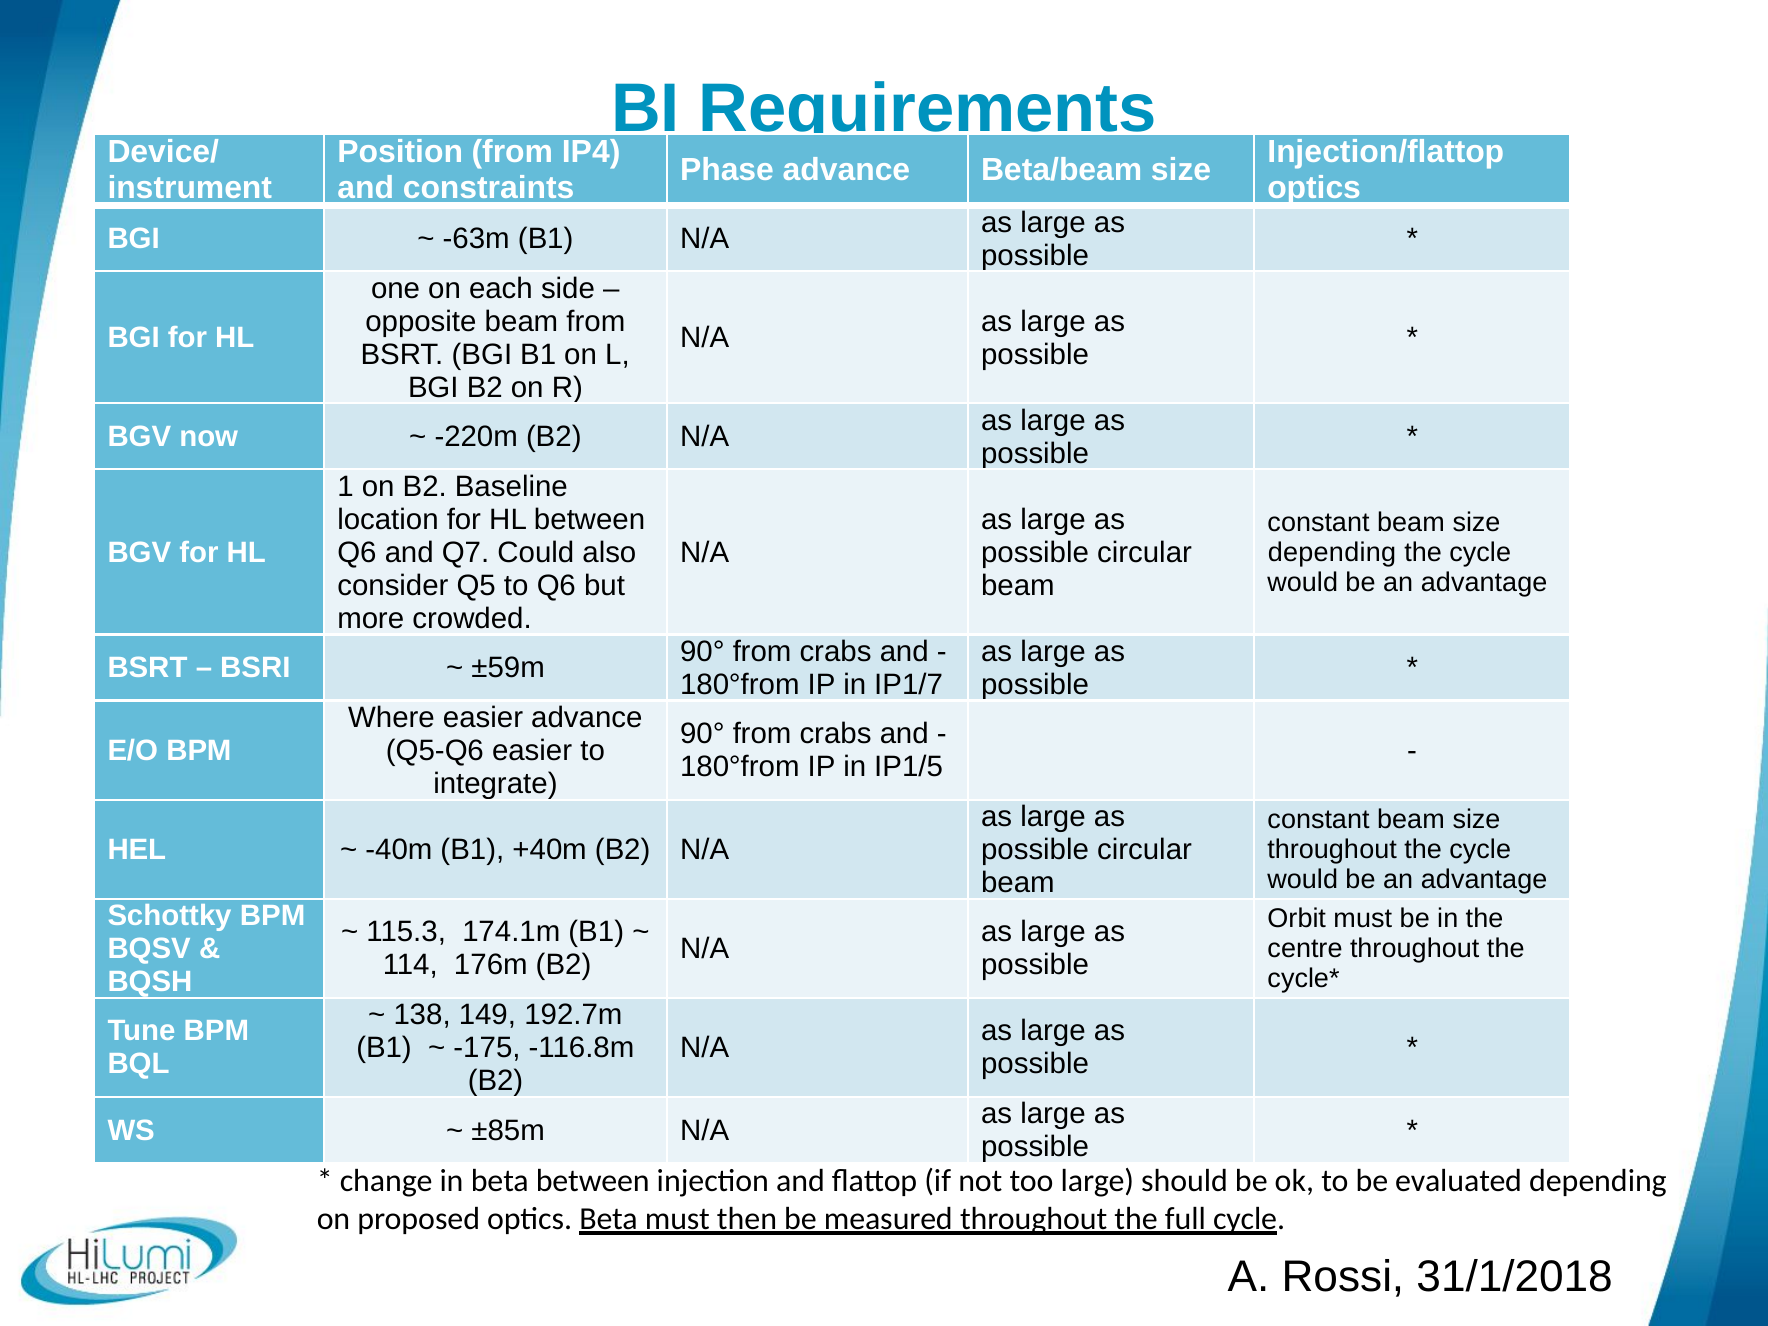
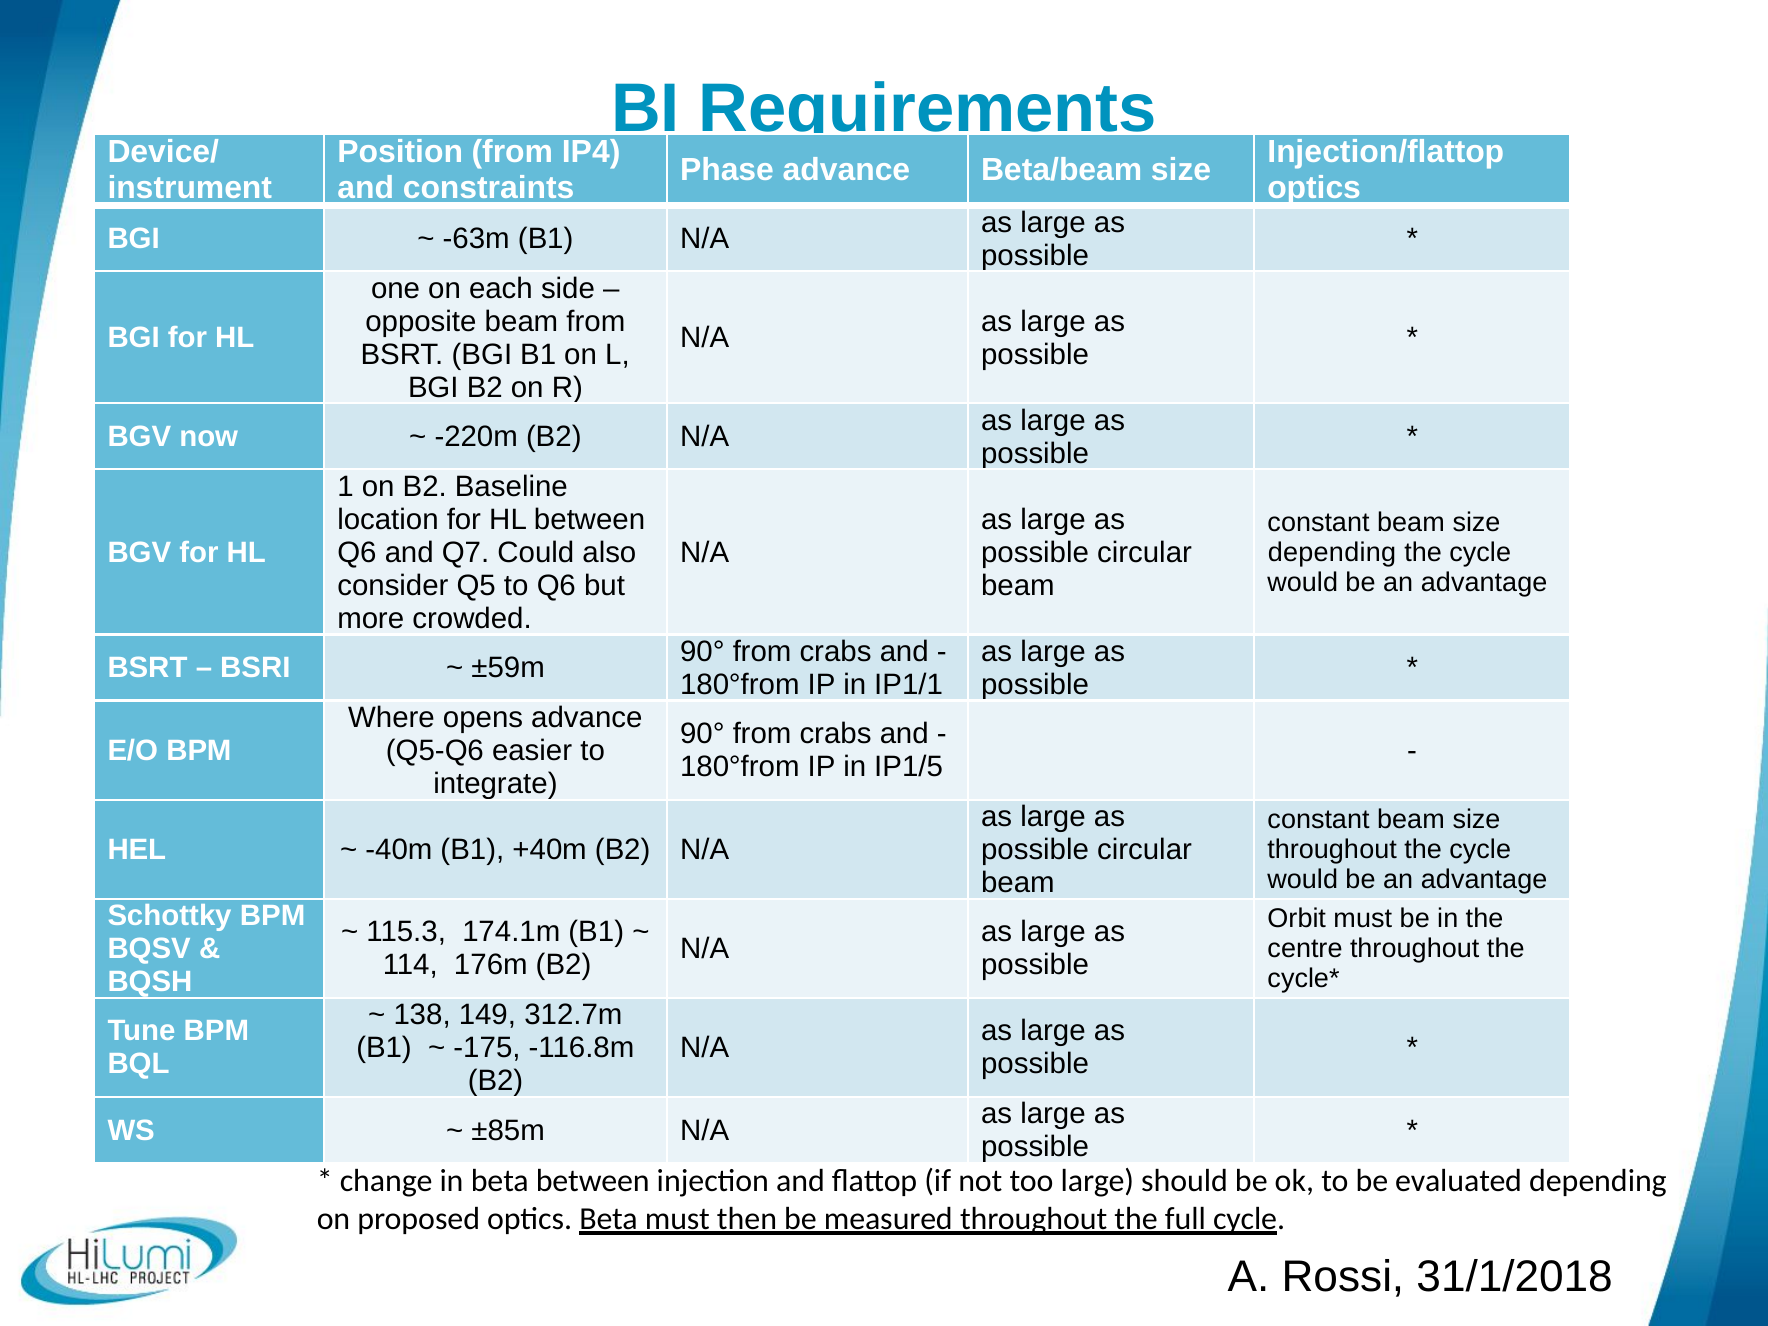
IP1/7: IP1/7 -> IP1/1
Where easier: easier -> opens
192.7m: 192.7m -> 312.7m
